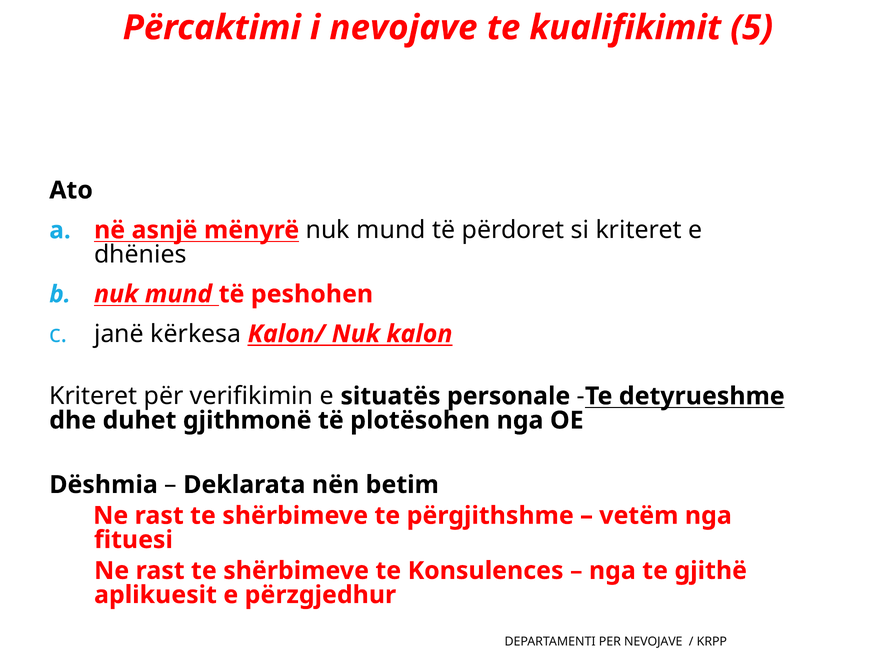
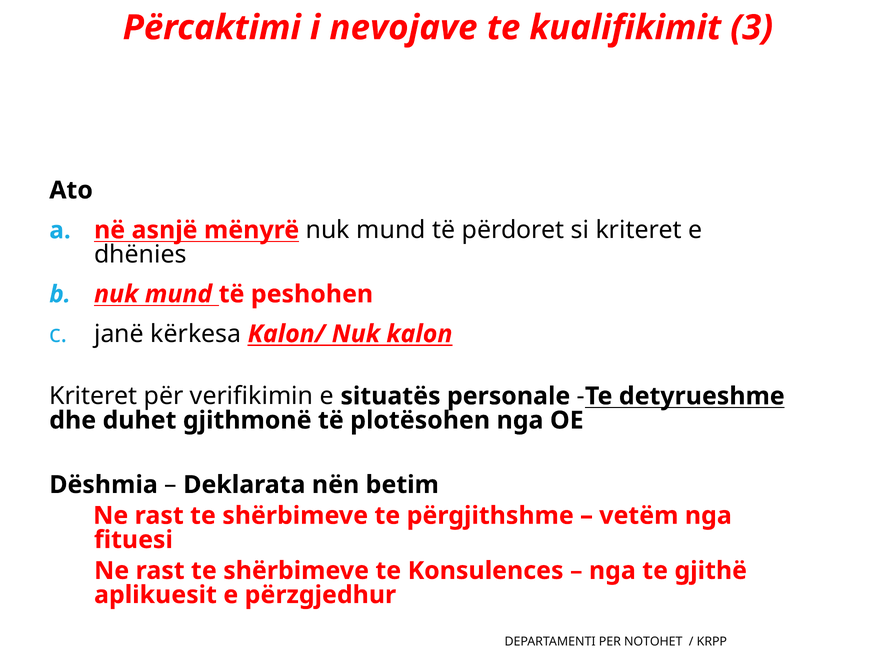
5: 5 -> 3
PER NEVOJAVE: NEVOJAVE -> NOTOHET
